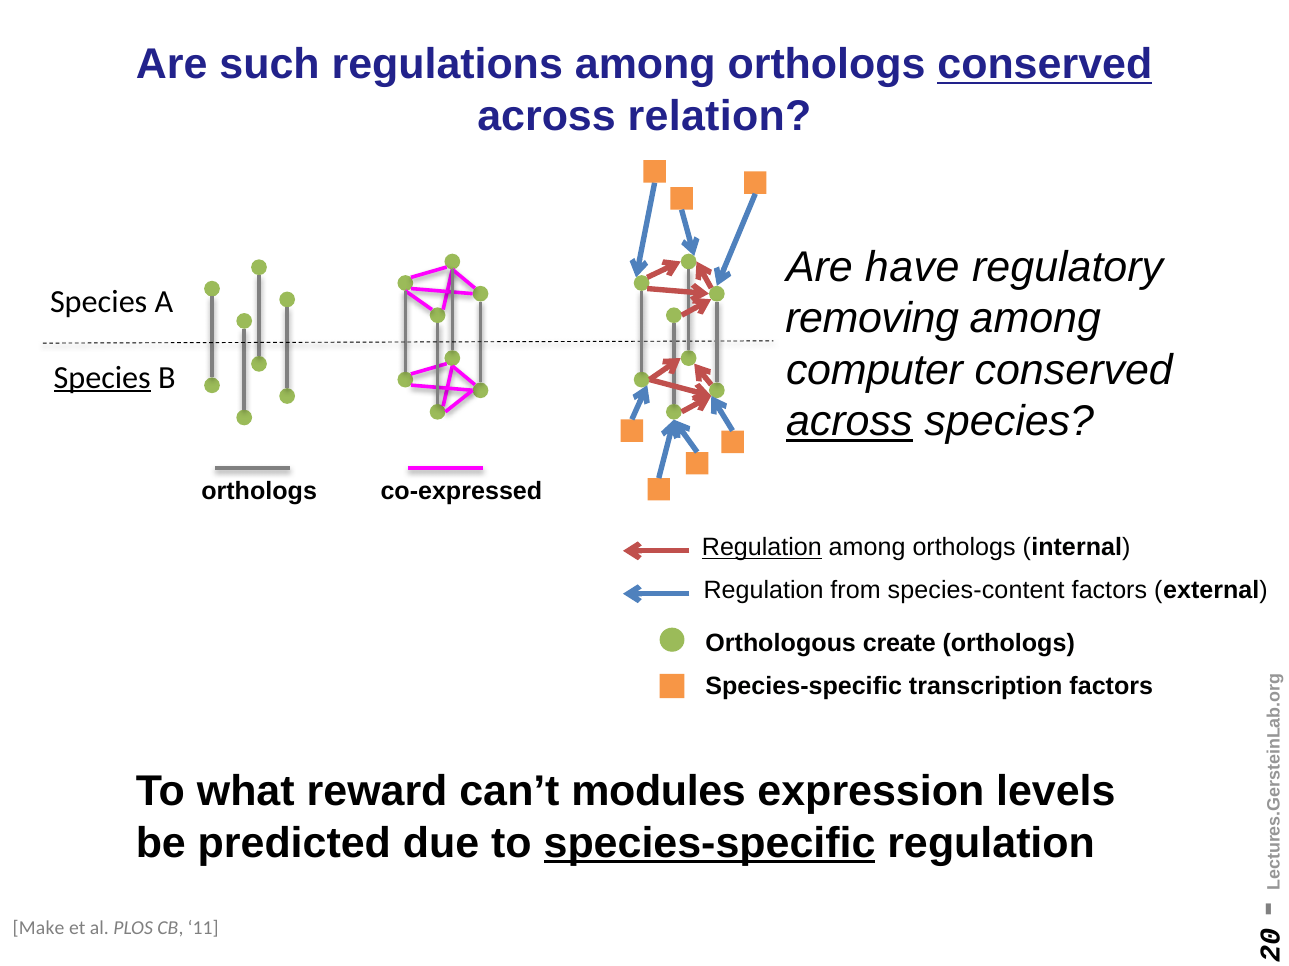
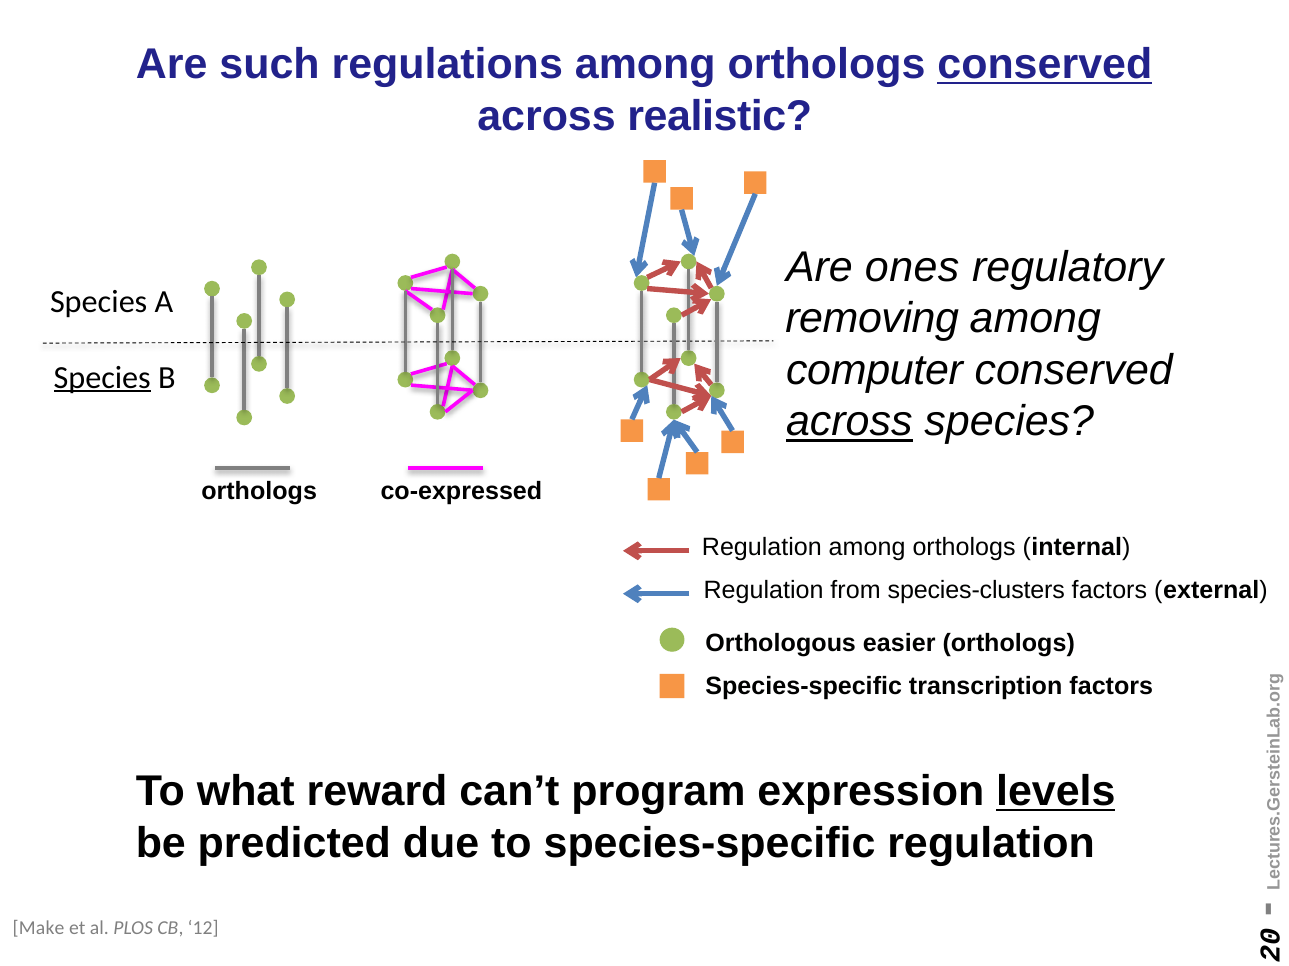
relation: relation -> realistic
have: have -> ones
Regulation at (762, 548) underline: present -> none
species-content: species-content -> species-clusters
create: create -> easier
modules: modules -> program
levels underline: none -> present
species-specific at (710, 844) underline: present -> none
11: 11 -> 12
